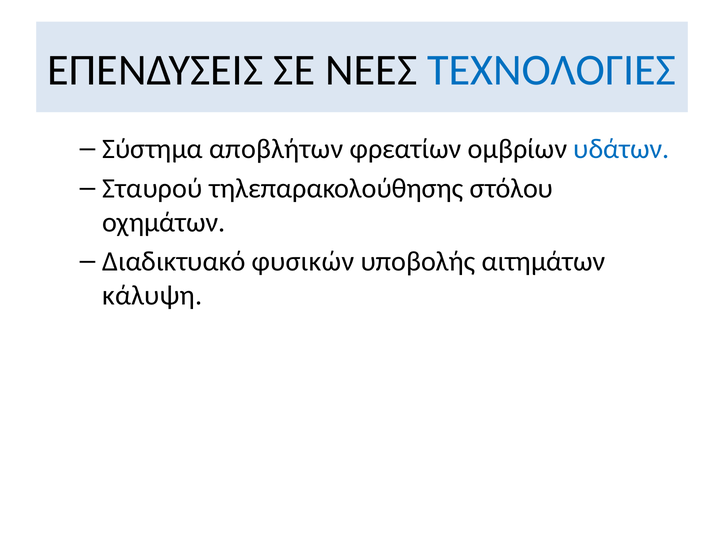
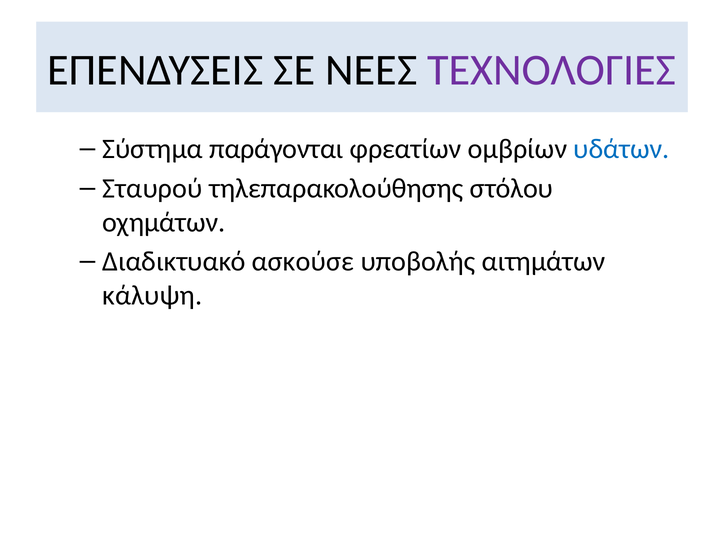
ΤΕΧΝΟΛΟΓΙΕΣ colour: blue -> purple
αποβλήτων: αποβλήτων -> παράγονται
φυσικών: φυσικών -> ασκούσε
